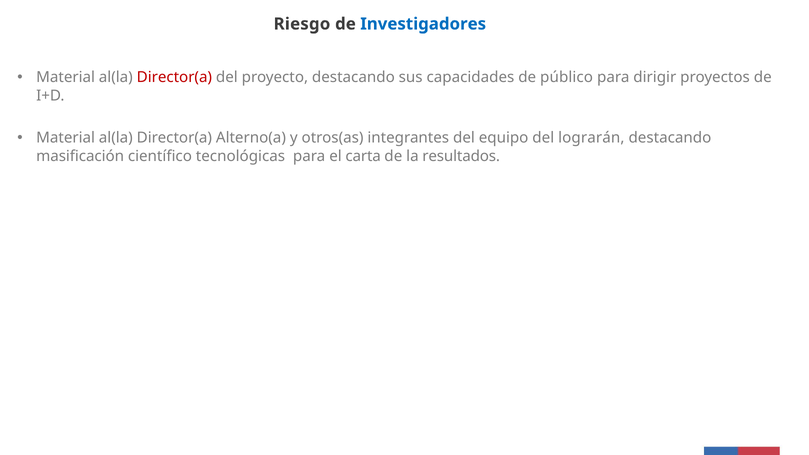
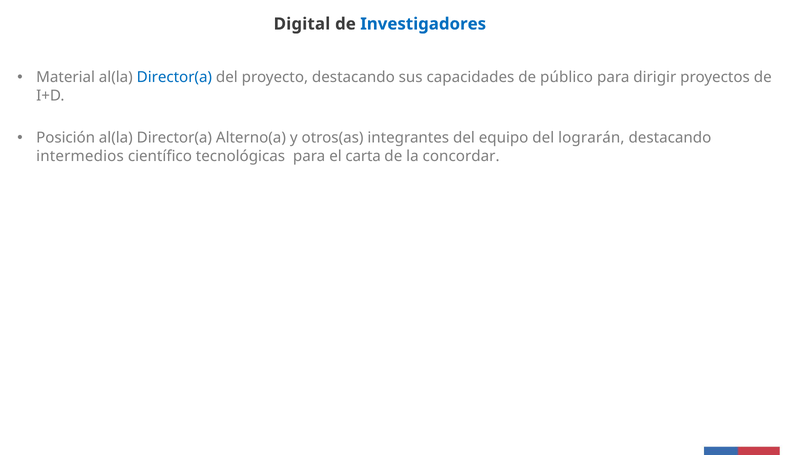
Riesgo: Riesgo -> Digital
Director(a at (174, 77) colour: red -> blue
Material at (66, 138): Material -> Posición
masificación: masificación -> intermedios
resultados: resultados -> concordar
